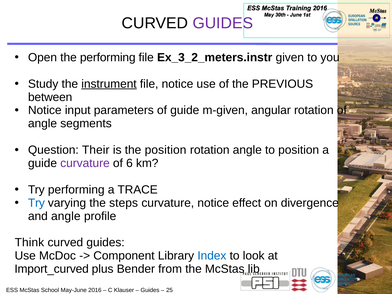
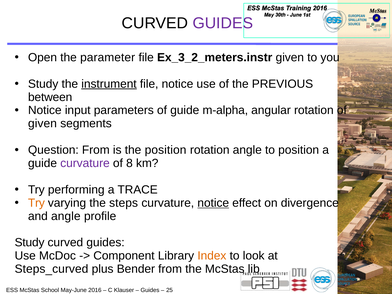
the performing: performing -> parameter
m-given: m-given -> m-alpha
angle at (43, 124): angle -> given
Question Their: Their -> From
6: 6 -> 8
Try at (36, 203) colour: blue -> orange
notice at (213, 203) underline: none -> present
Think at (29, 243): Think -> Study
Index colour: blue -> orange
Import_curved: Import_curved -> Steps_curved
